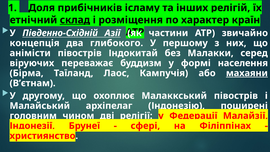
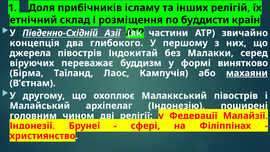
склад underline: present -> none
характер: характер -> буддисти
анімісти: анімісти -> джерела
населення: населення -> винятково
